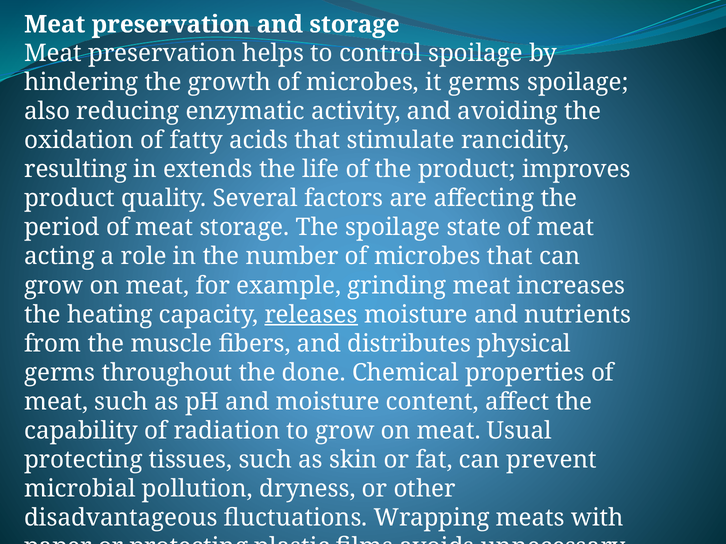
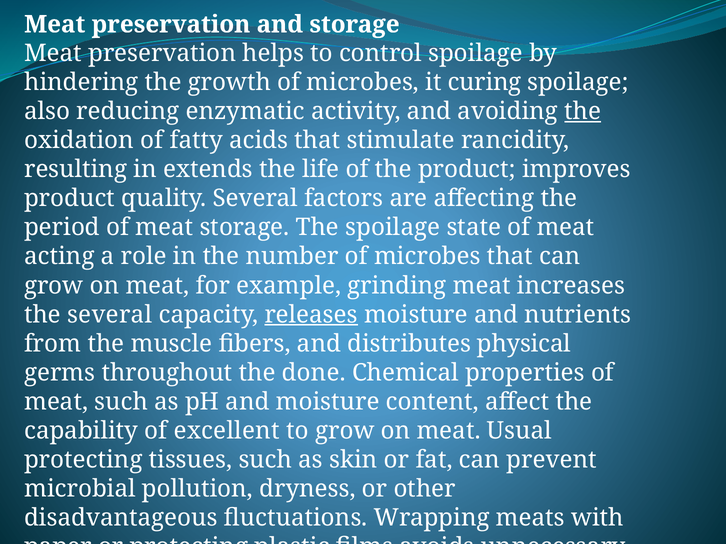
it germs: germs -> curing
the at (583, 112) underline: none -> present
the heating: heating -> several
radiation: radiation -> excellent
